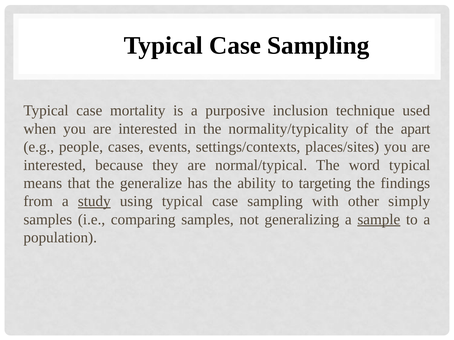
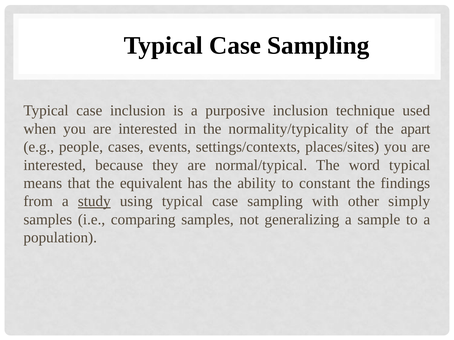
case mortality: mortality -> inclusion
generalize: generalize -> equivalent
targeting: targeting -> constant
sample underline: present -> none
